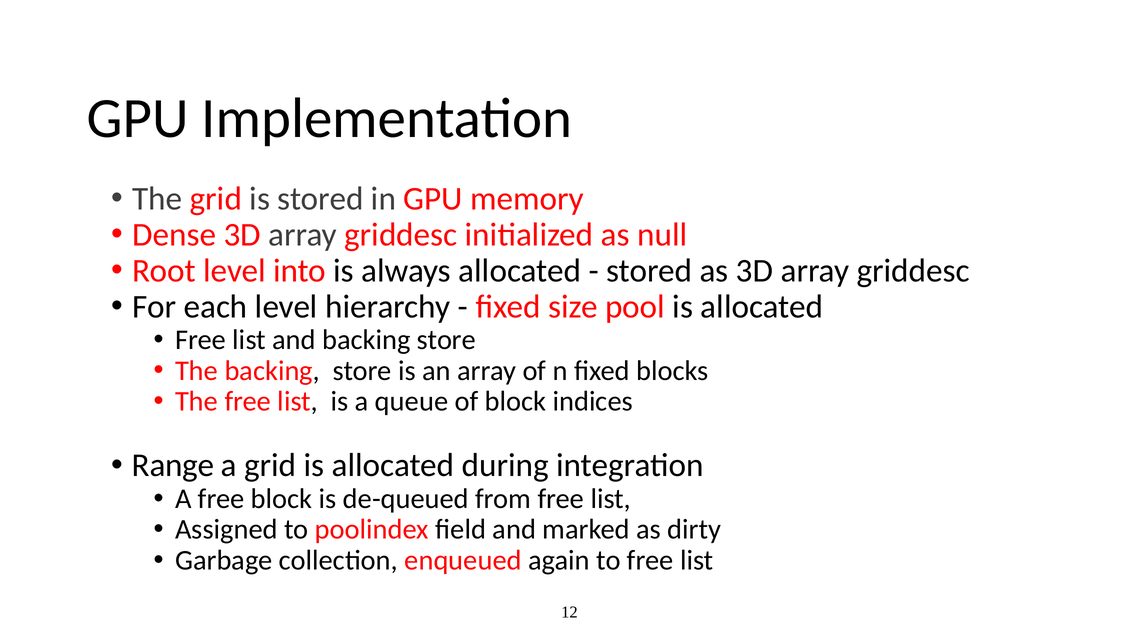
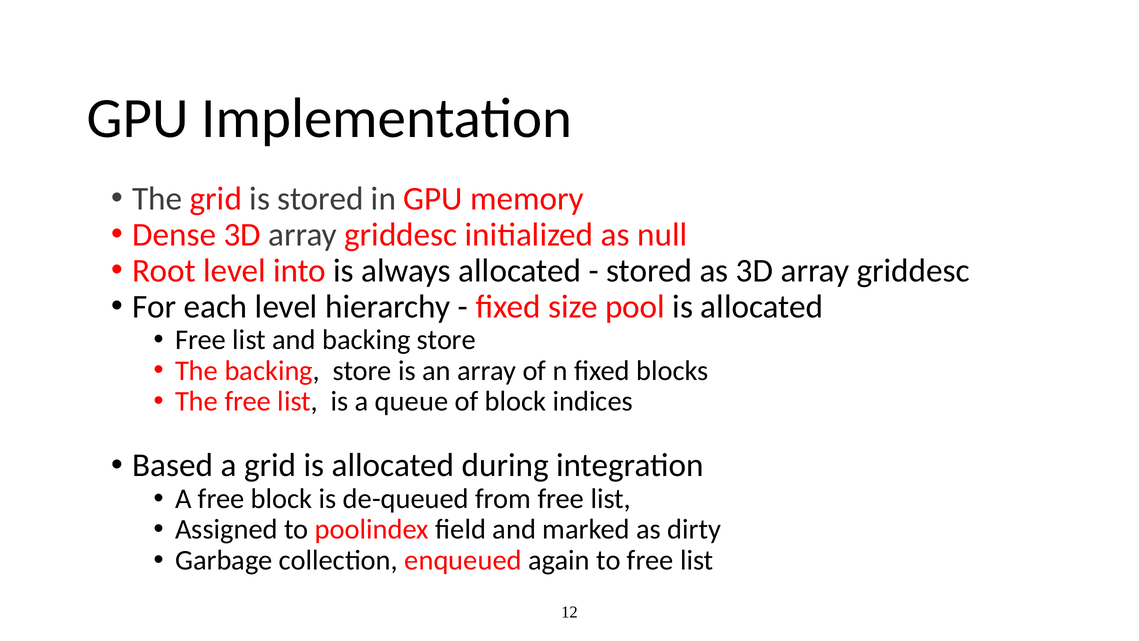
Range: Range -> Based
